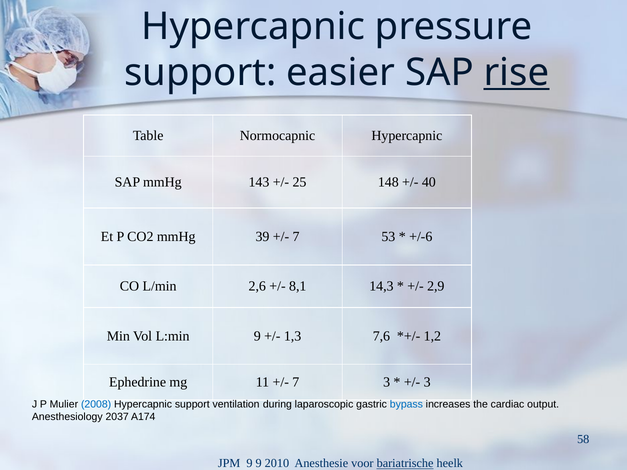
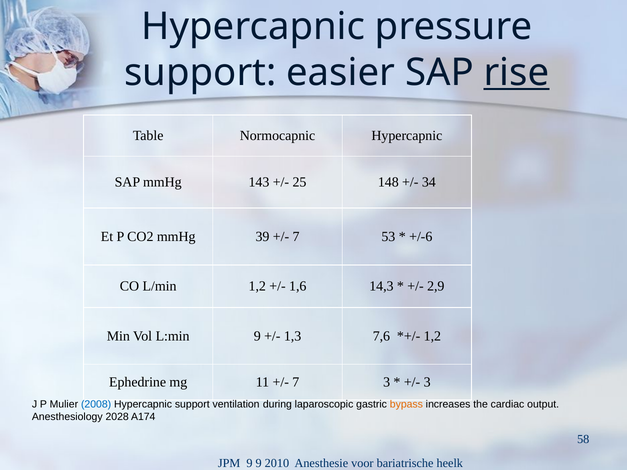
40: 40 -> 34
L/min 2,6: 2,6 -> 1,2
8,1: 8,1 -> 1,6
bypass colour: blue -> orange
2037: 2037 -> 2028
bariatrische underline: present -> none
